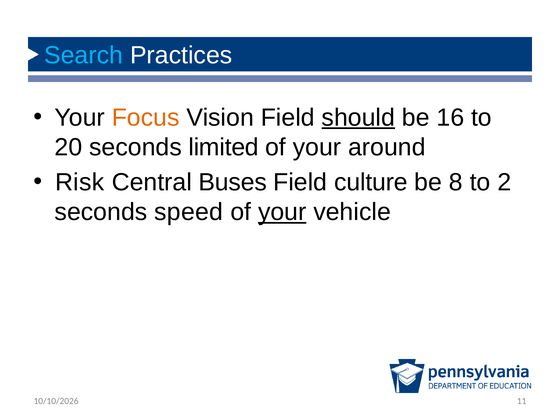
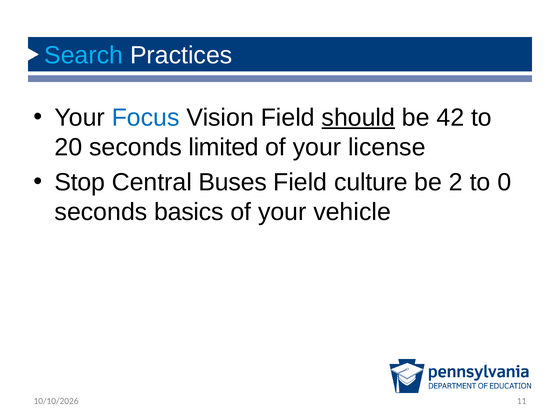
Focus colour: orange -> blue
16: 16 -> 42
around: around -> license
Risk: Risk -> Stop
8: 8 -> 2
2: 2 -> 0
speed: speed -> basics
your at (282, 212) underline: present -> none
